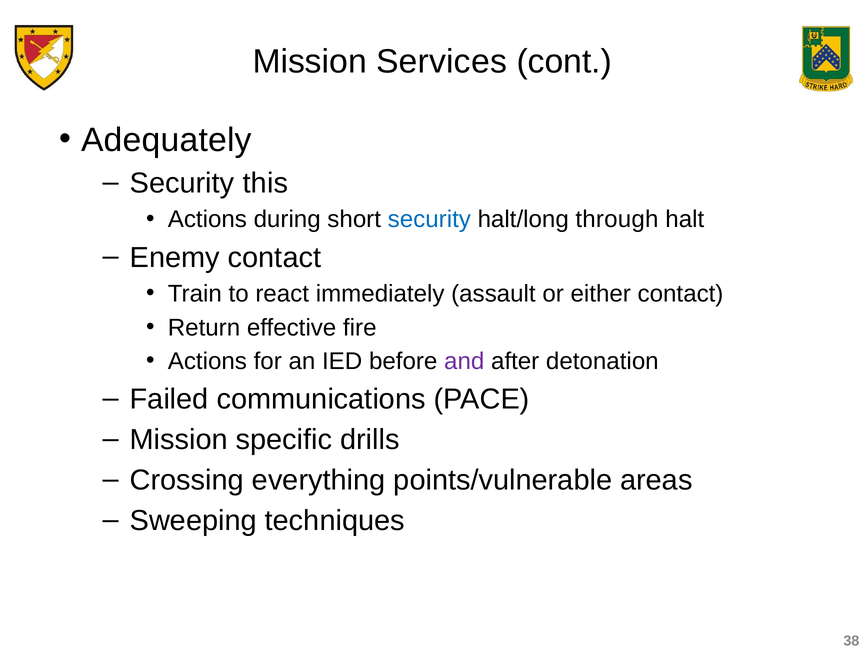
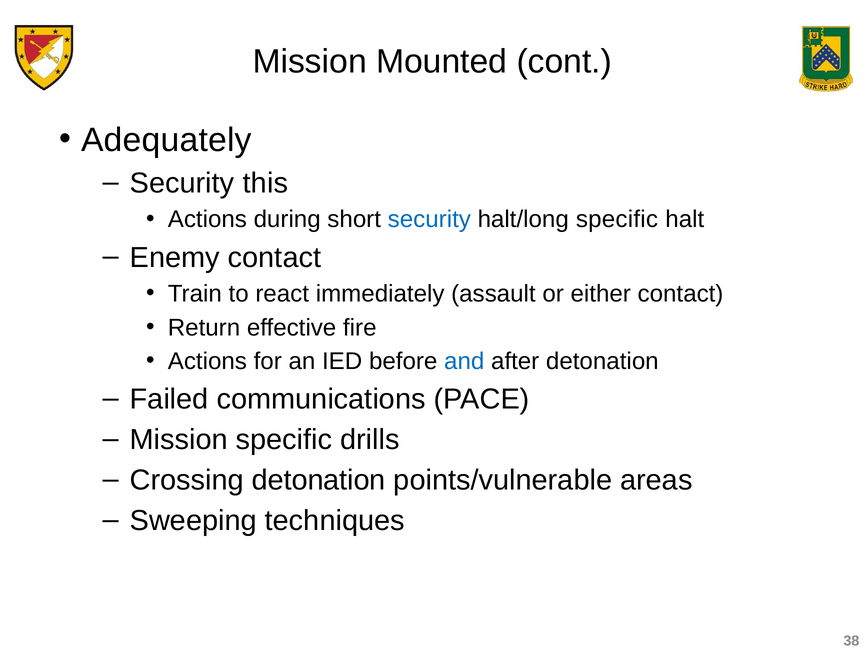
Services: Services -> Mounted
halt/long through: through -> specific
and colour: purple -> blue
Crossing everything: everything -> detonation
